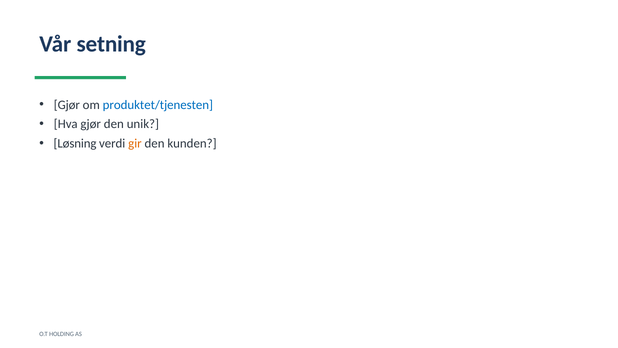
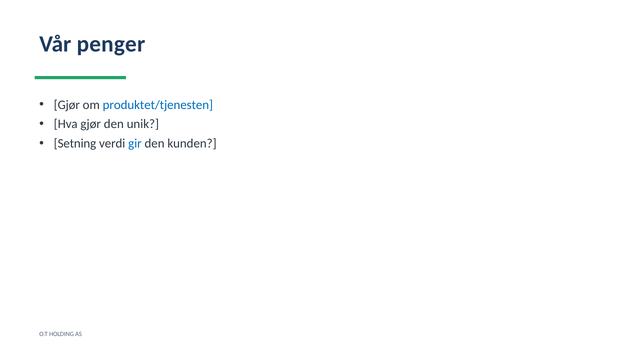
setning: setning -> penger
Løsning: Løsning -> Setning
gir colour: orange -> blue
